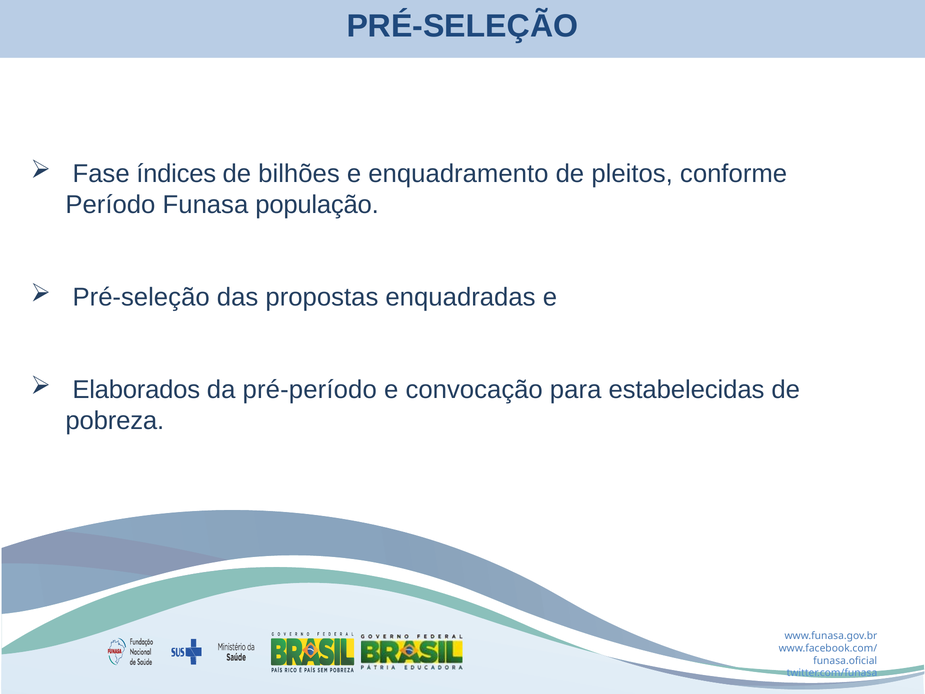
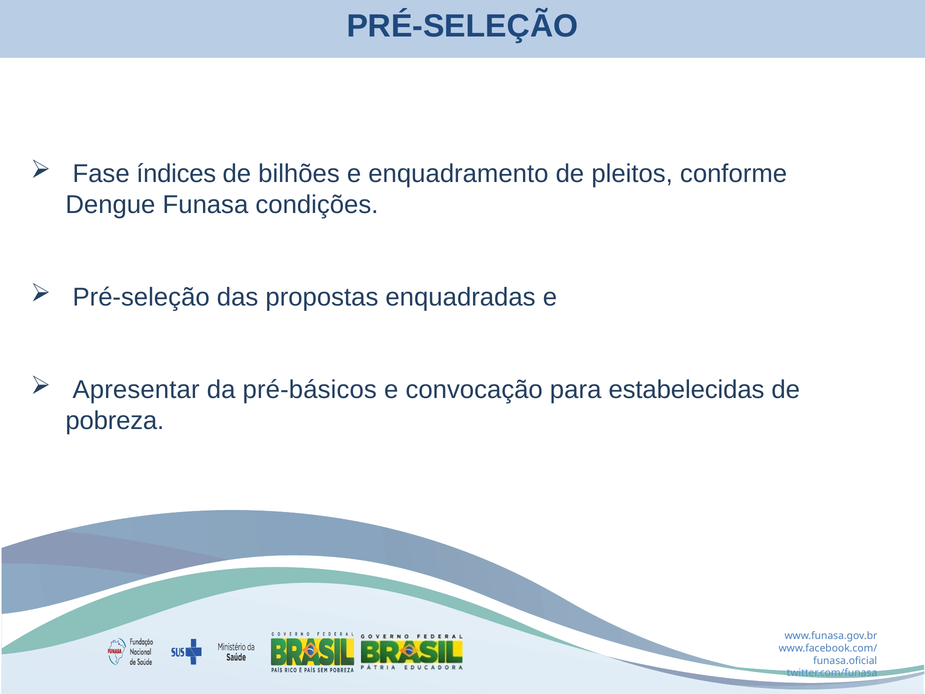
Período: Período -> Dengue
população: população -> condições
Elaborados: Elaborados -> Apresentar
pré-período: pré-período -> pré-básicos
